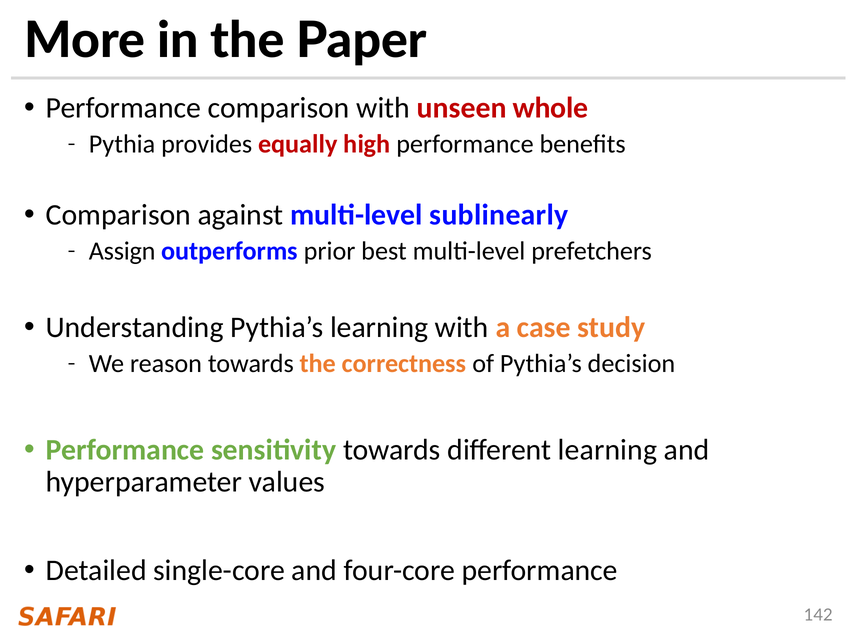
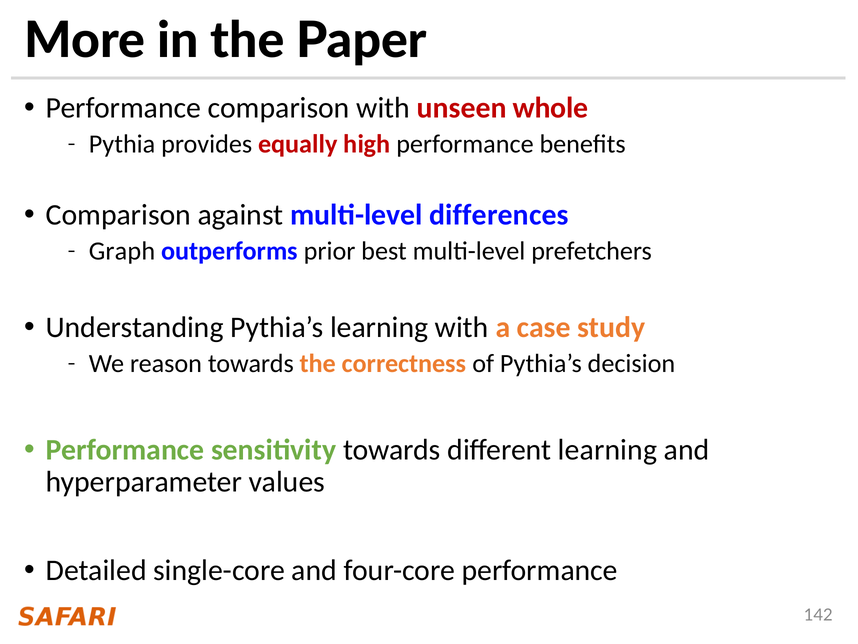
sublinearly: sublinearly -> differences
Assign: Assign -> Graph
